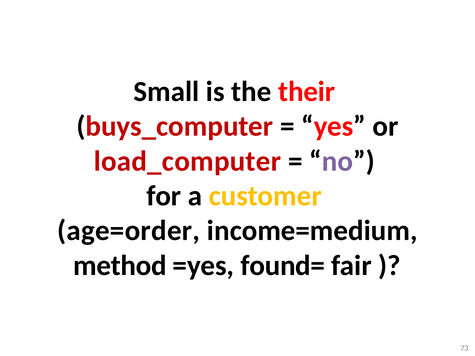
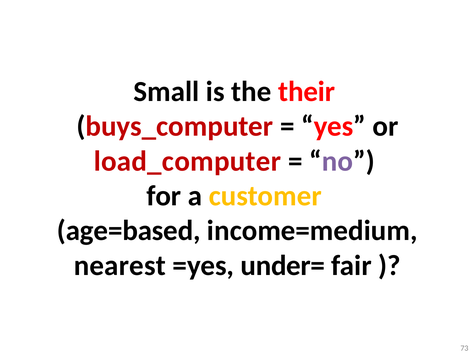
age=order: age=order -> age=based
method: method -> nearest
found=: found= -> under=
